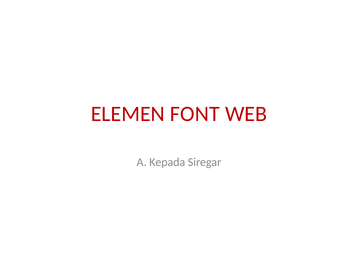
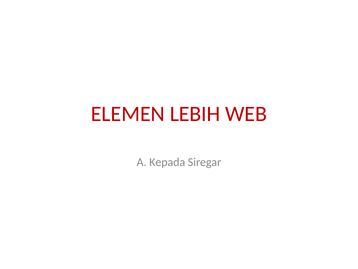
FONT: FONT -> LEBIH
